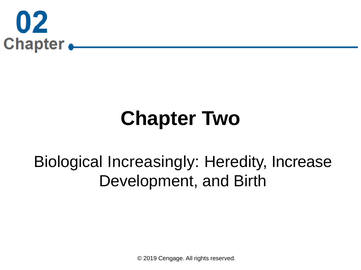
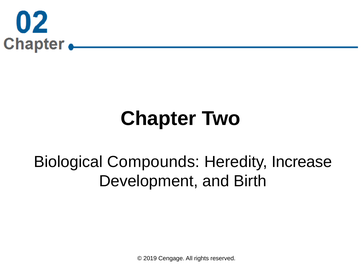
Increasingly: Increasingly -> Compounds
